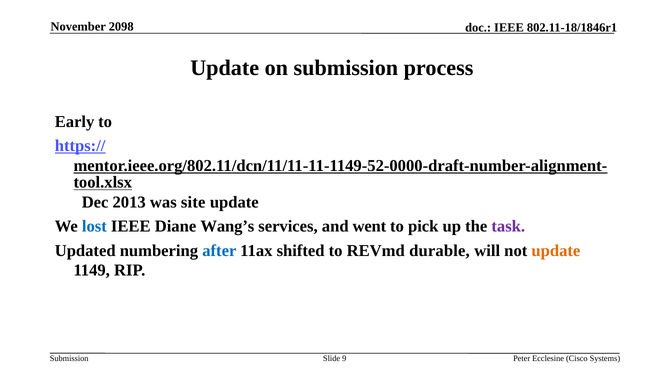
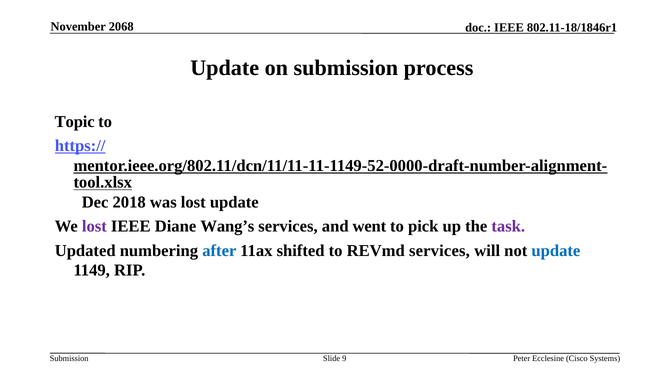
2098: 2098 -> 2068
Early: Early -> Topic
2013: 2013 -> 2018
was site: site -> lost
lost at (94, 226) colour: blue -> purple
REVmd durable: durable -> services
update at (556, 250) colour: orange -> blue
